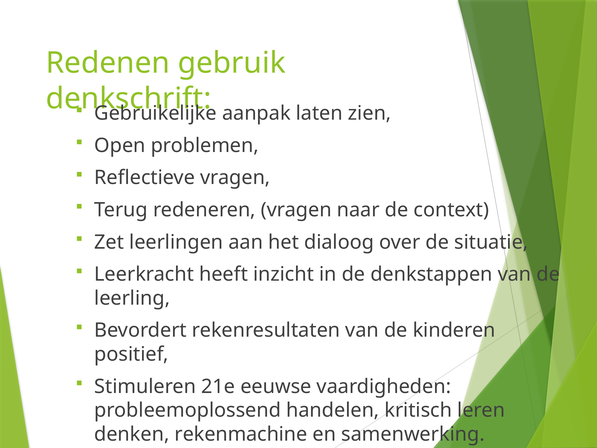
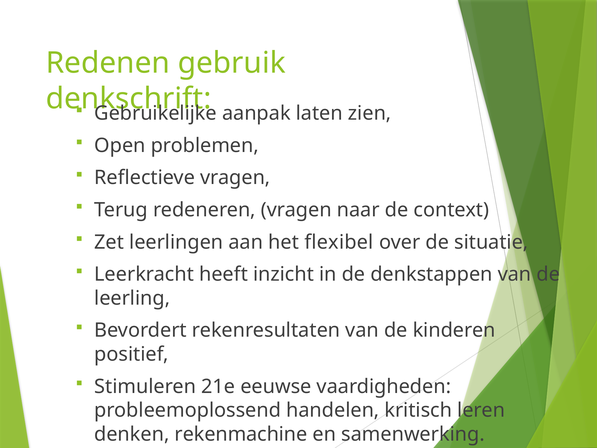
dialoog: dialoog -> flexibel
